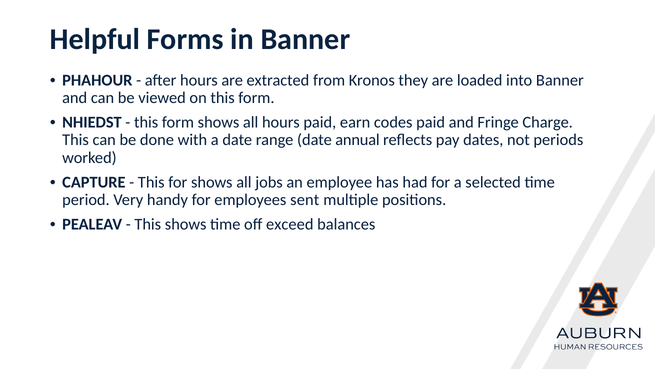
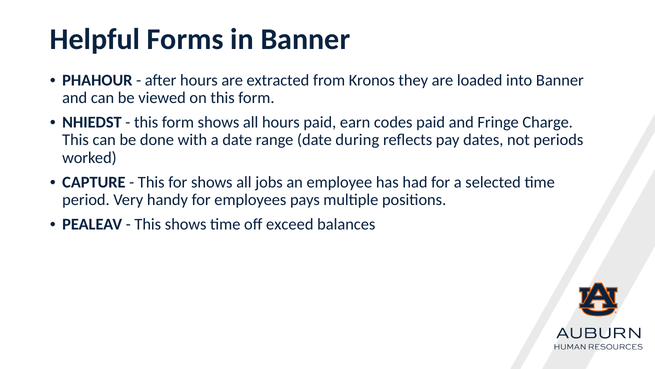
annual: annual -> during
sent: sent -> pays
